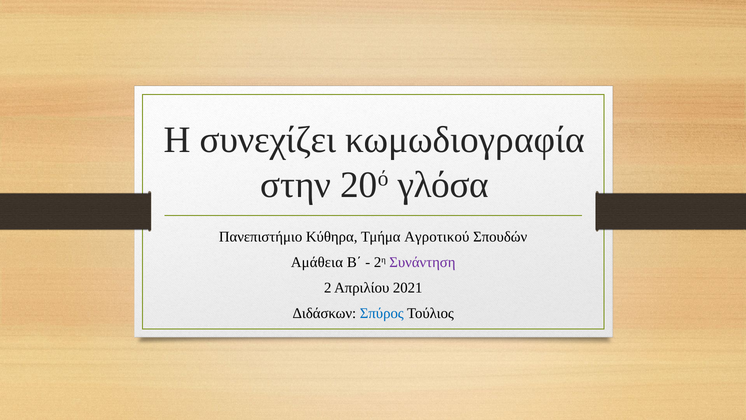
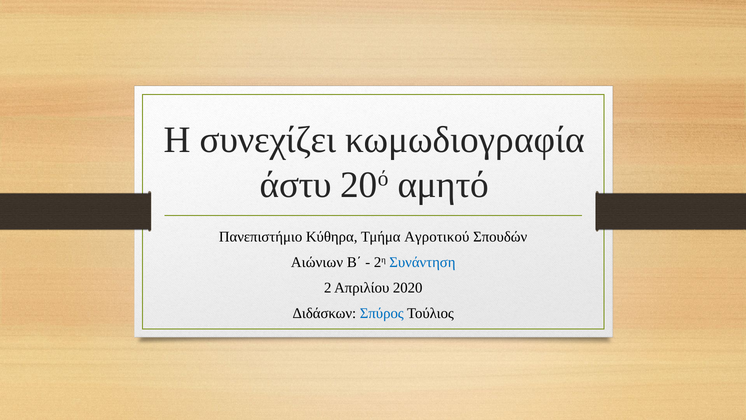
στην: στην -> άστυ
γλόσα: γλόσα -> αμητό
Αμάθεια: Αμάθεια -> Αιώνιων
Συνάντηση colour: purple -> blue
2021: 2021 -> 2020
